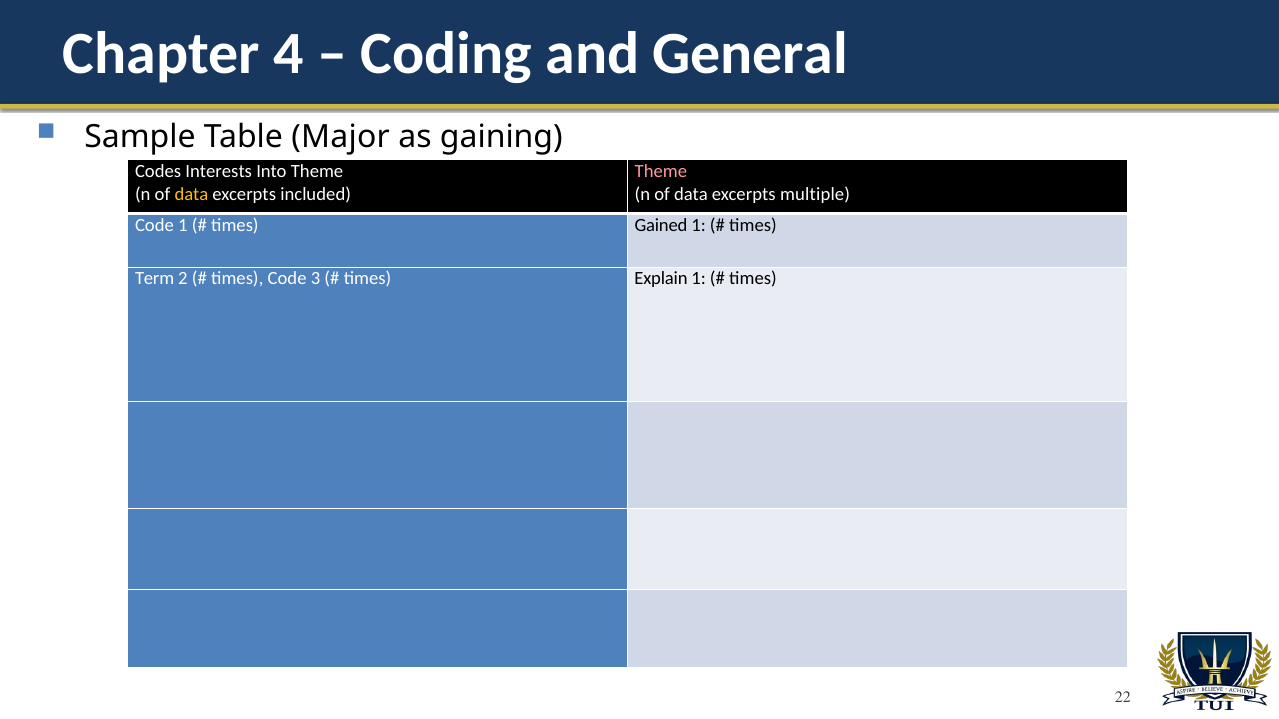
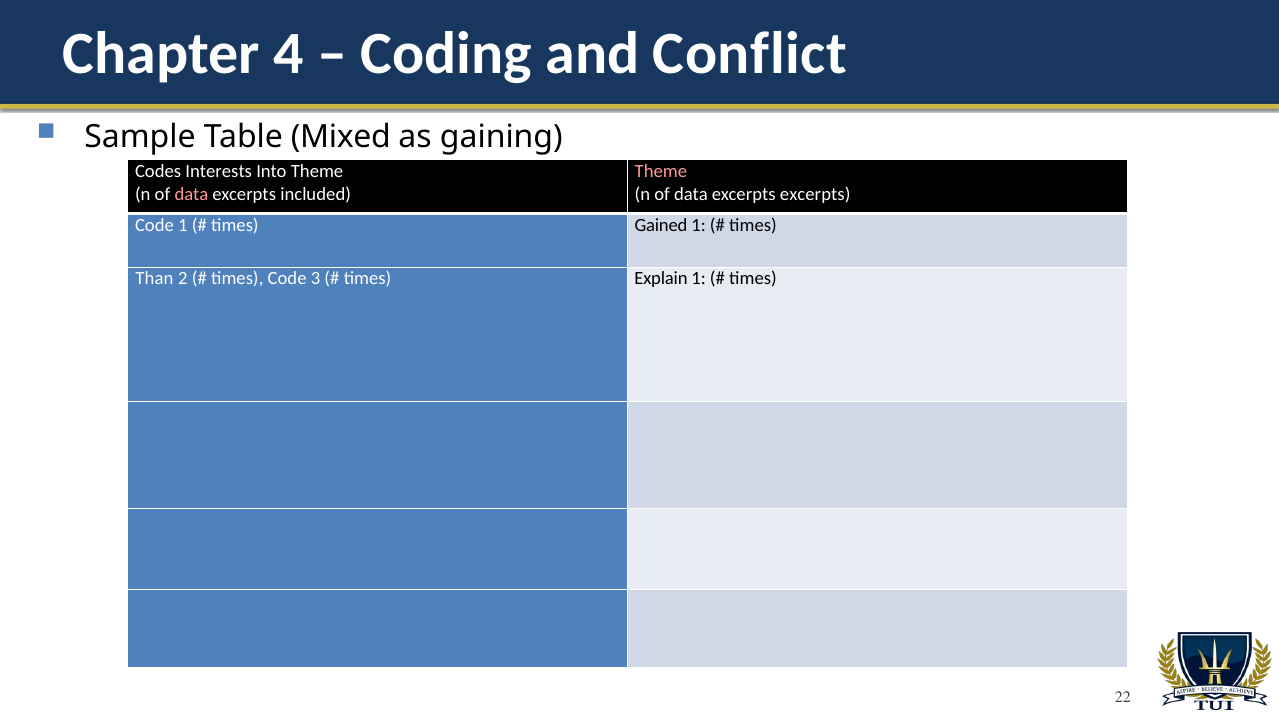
General: General -> Conflict
Major: Major -> Mixed
data at (191, 194) colour: yellow -> pink
excerpts multiple: multiple -> excerpts
Term: Term -> Than
